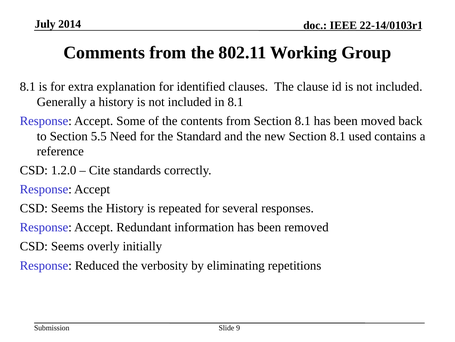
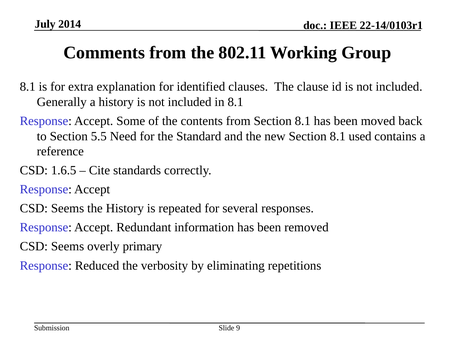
1.2.0: 1.2.0 -> 1.6.5
initially: initially -> primary
